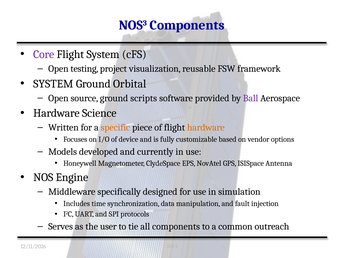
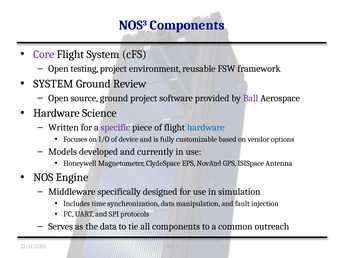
visualization: visualization -> environment
Orbital: Orbital -> Review
ground scripts: scripts -> project
specific colour: orange -> purple
hardware at (206, 128) colour: orange -> blue
the user: user -> data
